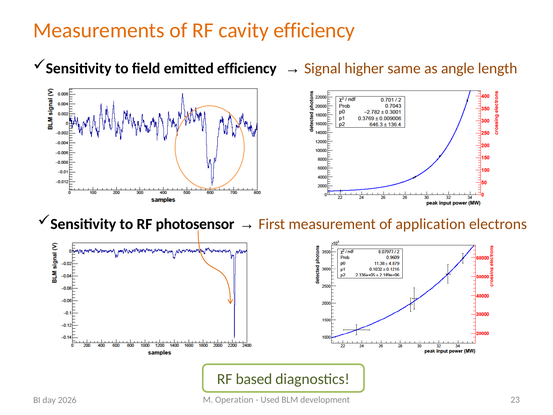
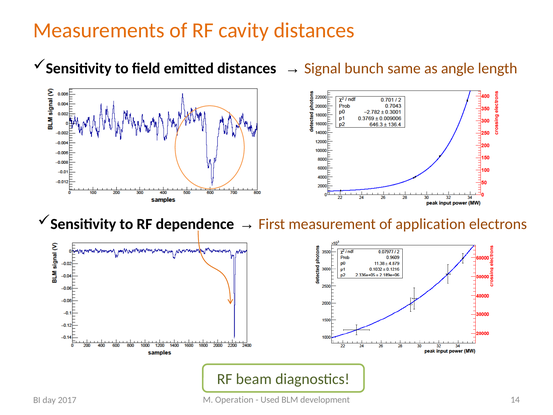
cavity efficiency: efficiency -> distances
emitted efficiency: efficiency -> distances
higher: higher -> bunch
photosensor: photosensor -> dependence
based: based -> beam
23: 23 -> 14
2026: 2026 -> 2017
